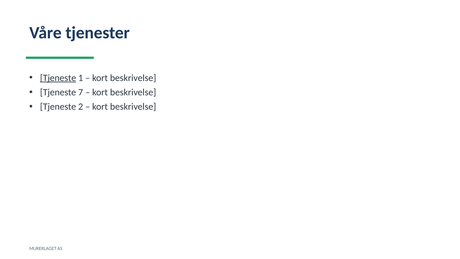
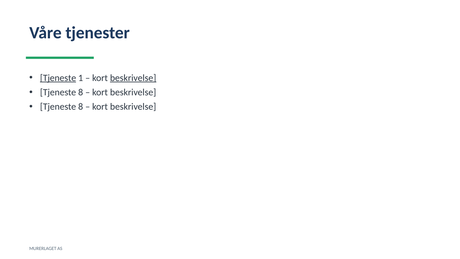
beskrivelse at (133, 78) underline: none -> present
7 at (81, 92): 7 -> 8
2 at (81, 107): 2 -> 8
